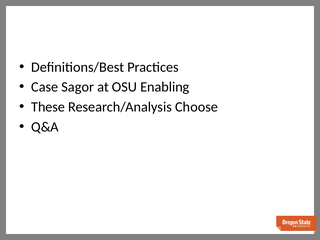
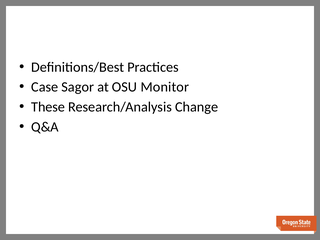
Enabling: Enabling -> Monitor
Choose: Choose -> Change
